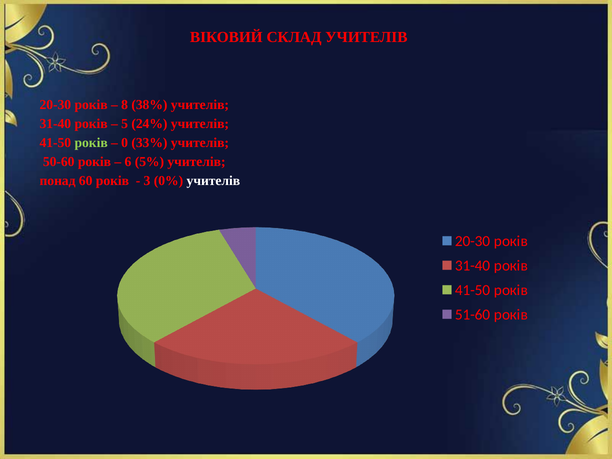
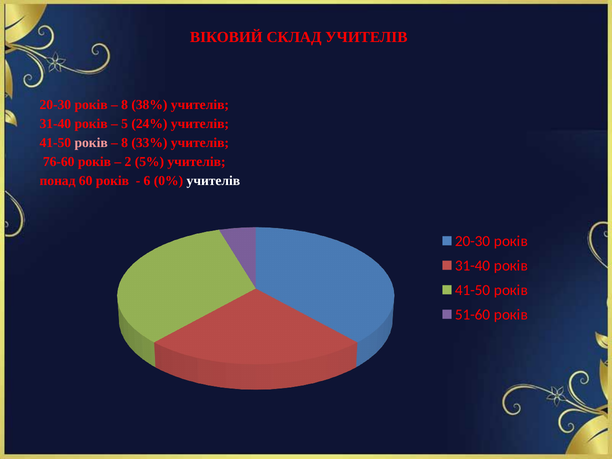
років at (91, 143) colour: light green -> pink
0 at (125, 143): 0 -> 8
50-60: 50-60 -> 76-60
6: 6 -> 2
3: 3 -> 6
